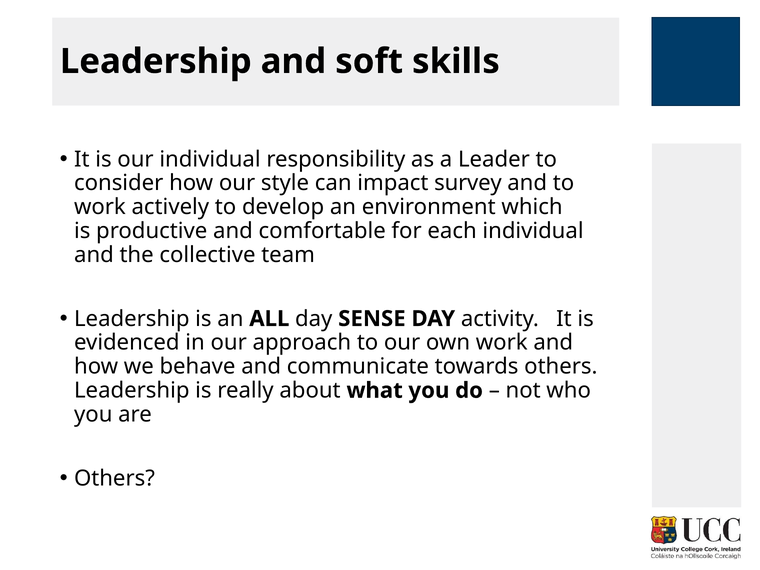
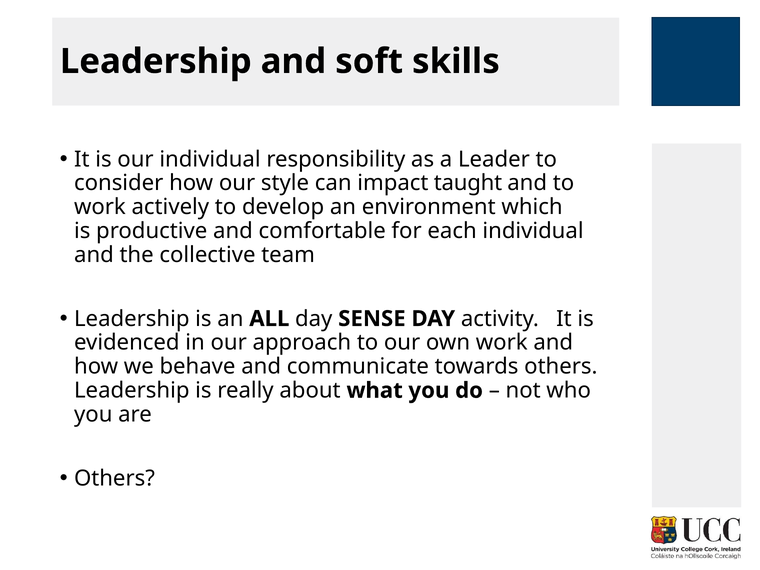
survey: survey -> taught
